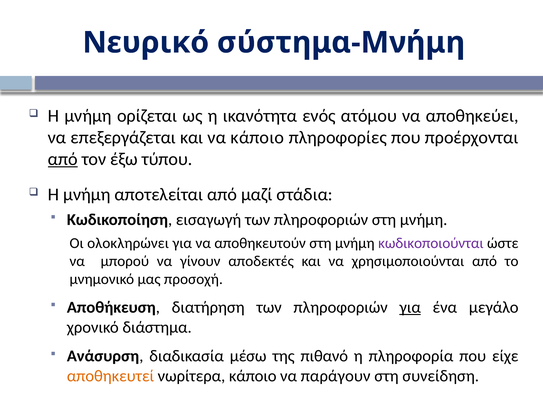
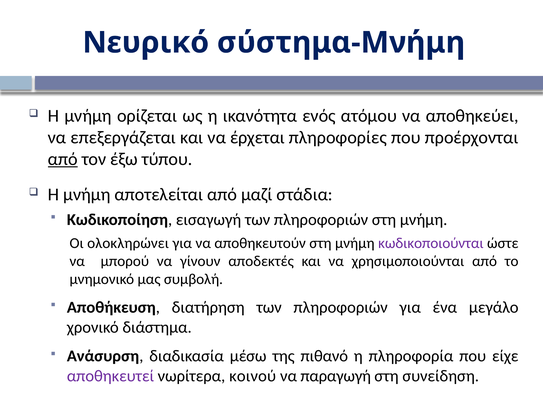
να κάποιο: κάποιο -> έρχεται
προσοχή: προσοχή -> συμβολή
για at (410, 308) underline: present -> none
αποθηκευτεί colour: orange -> purple
νωρίτερα κάποιο: κάποιο -> κοινού
παράγουν: παράγουν -> παραγωγή
